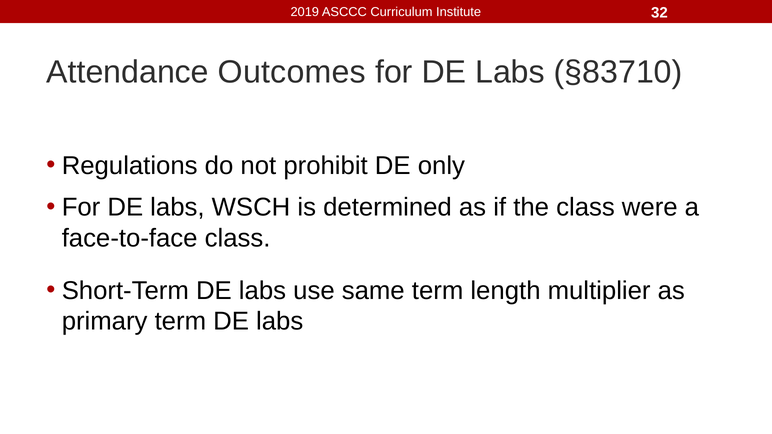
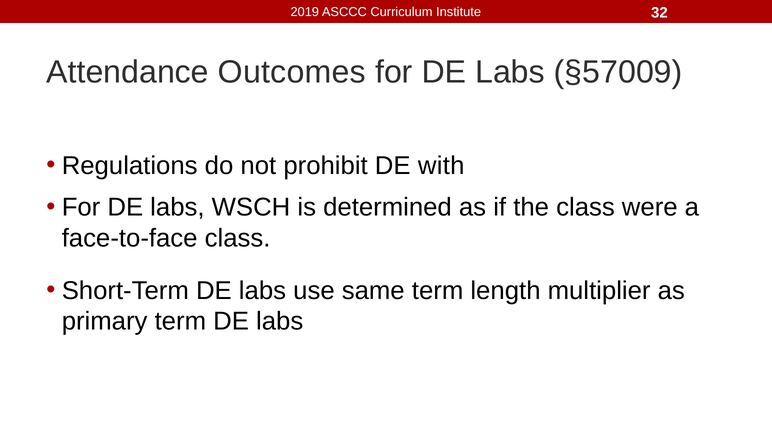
§83710: §83710 -> §57009
only: only -> with
